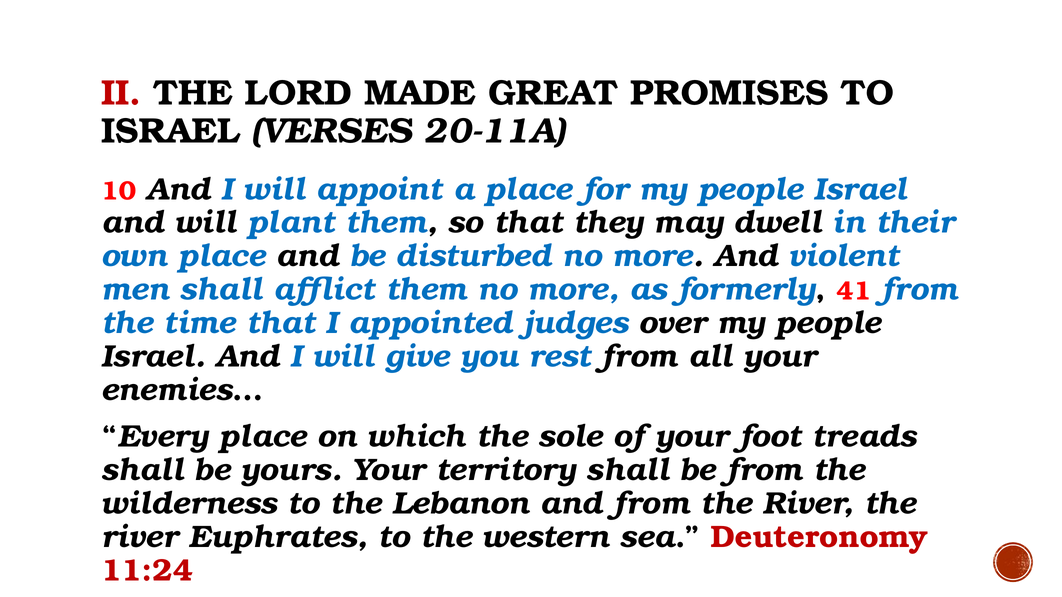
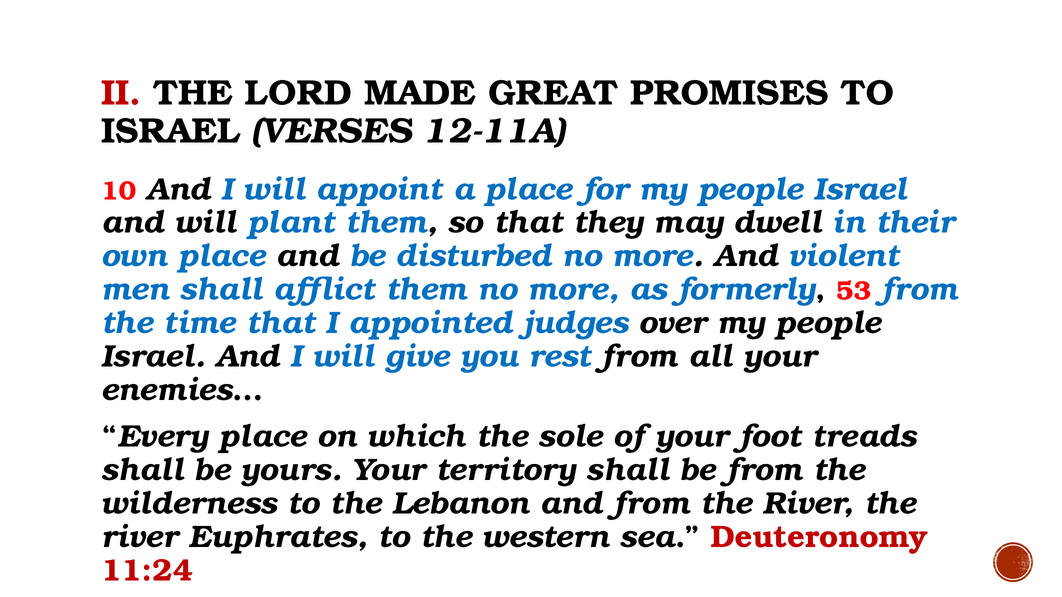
20-11A: 20-11A -> 12-11A
41: 41 -> 53
